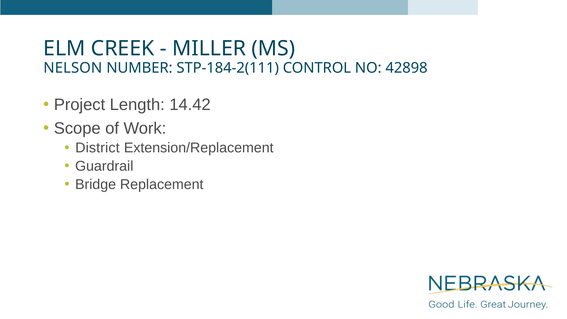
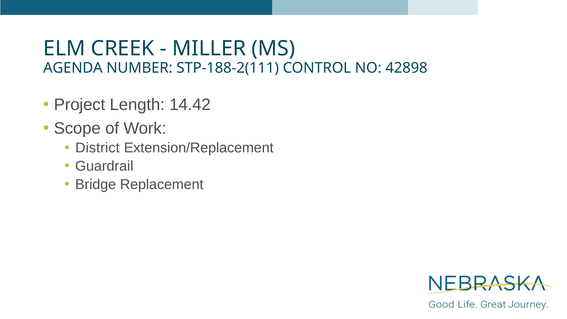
NELSON: NELSON -> AGENDA
STP-184-2(111: STP-184-2(111 -> STP-188-2(111
